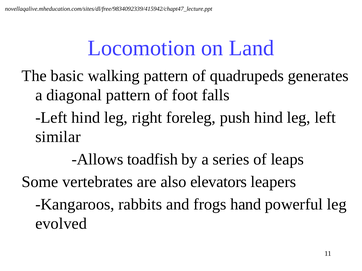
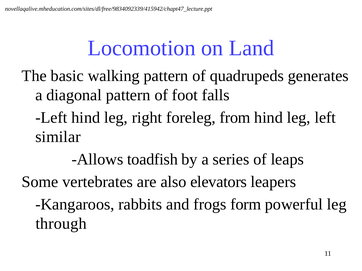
push: push -> from
hand: hand -> form
evolved: evolved -> through
